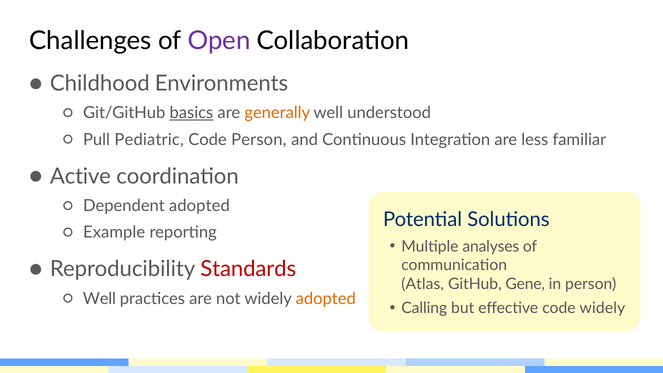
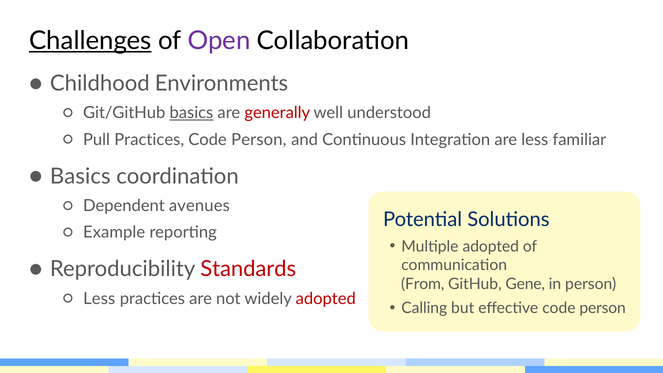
Challenges underline: none -> present
generally colour: orange -> red
Pull Pediatric: Pediatric -> Practices
Active at (80, 176): Active -> Basics
Dependent adopted: adopted -> avenues
Multiple analyses: analyses -> adopted
Atlas: Atlas -> From
Well at (99, 299): Well -> Less
adopted at (326, 299) colour: orange -> red
effective code widely: widely -> person
